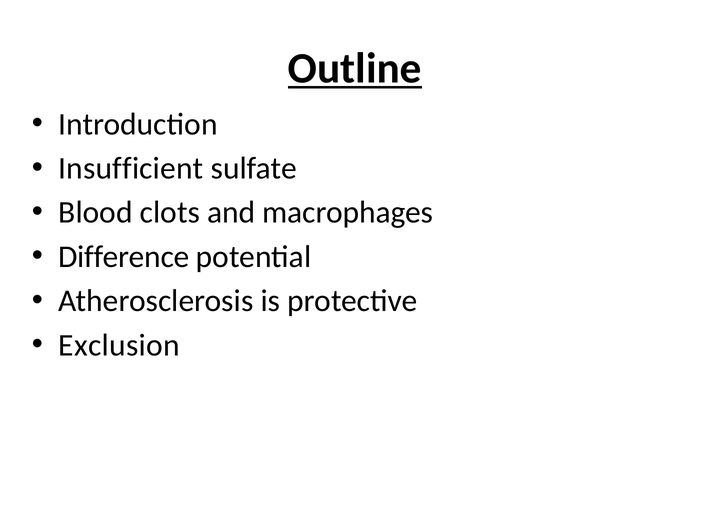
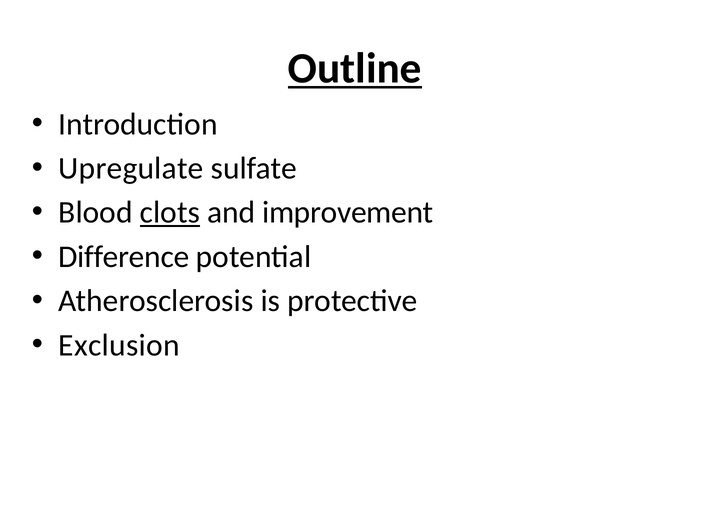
Insufficient: Insufficient -> Upregulate
clots underline: none -> present
macrophages: macrophages -> improvement
